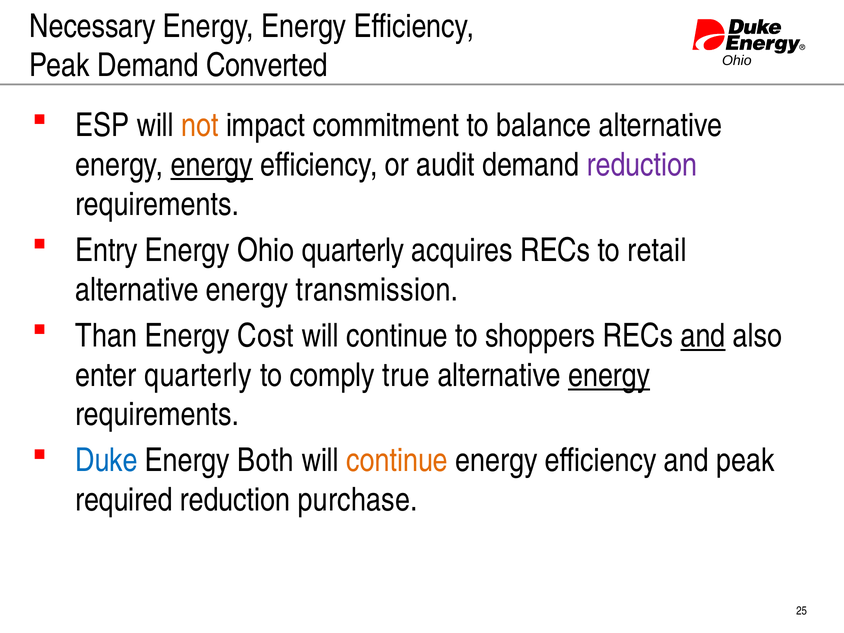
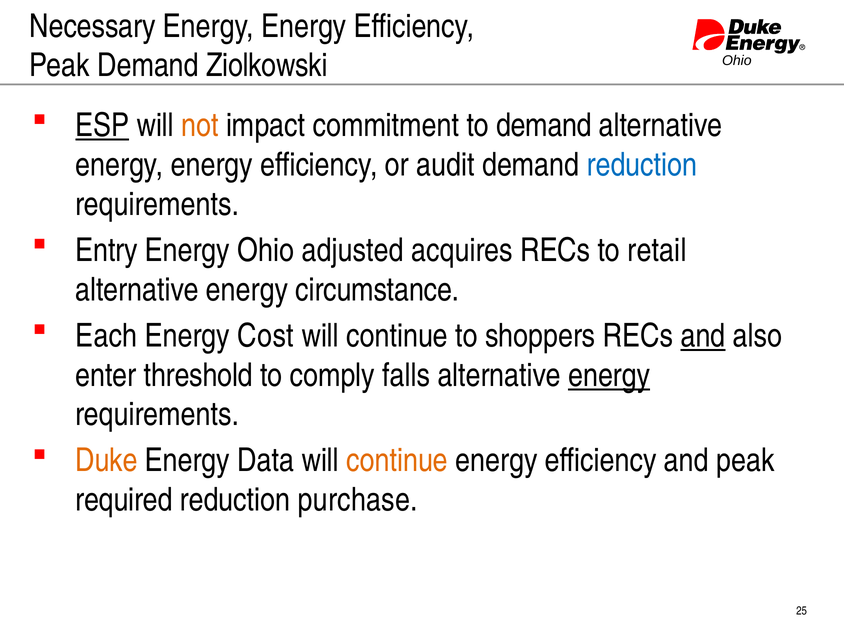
Converted: Converted -> Ziolkowski
ESP underline: none -> present
to balance: balance -> demand
energy at (212, 165) underline: present -> none
reduction at (642, 165) colour: purple -> blue
Ohio quarterly: quarterly -> adjusted
transmission: transmission -> circumstance
Than: Than -> Each
enter quarterly: quarterly -> threshold
true: true -> falls
Duke colour: blue -> orange
Both: Both -> Data
